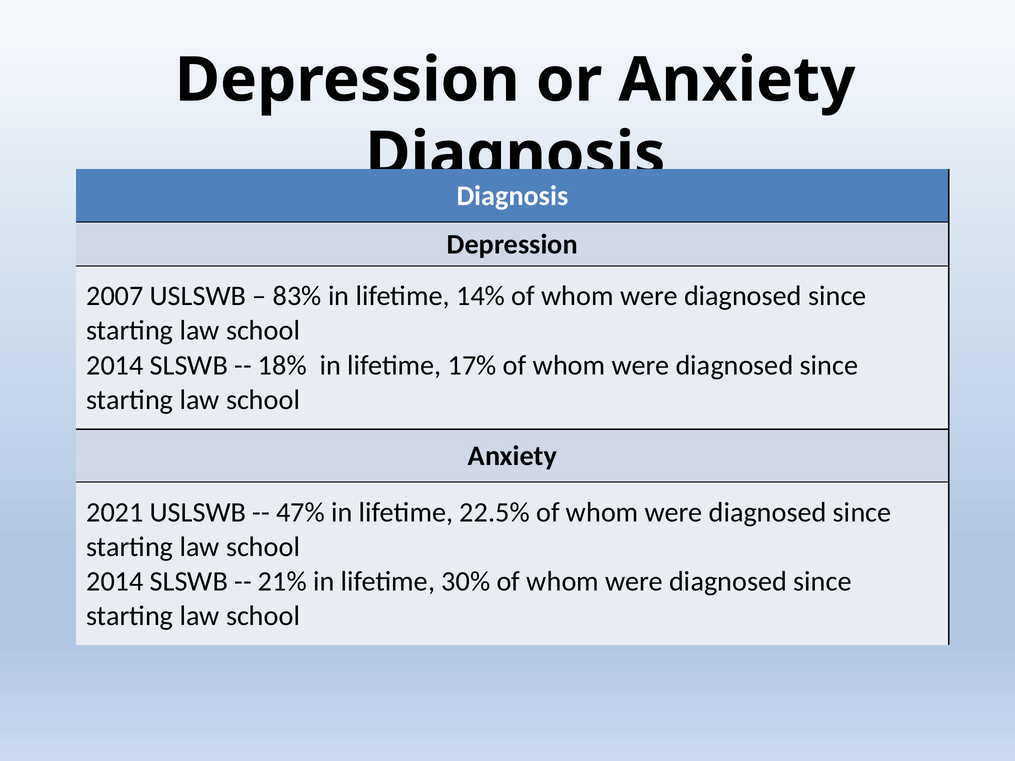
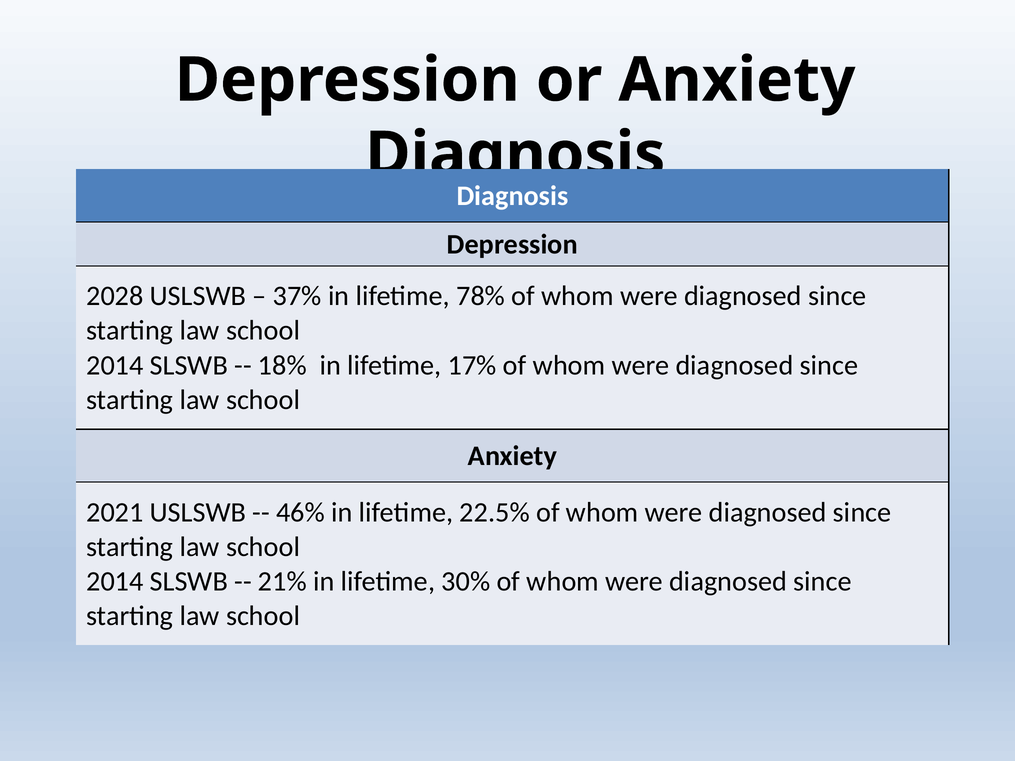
2007: 2007 -> 2028
83%: 83% -> 37%
14%: 14% -> 78%
47%: 47% -> 46%
